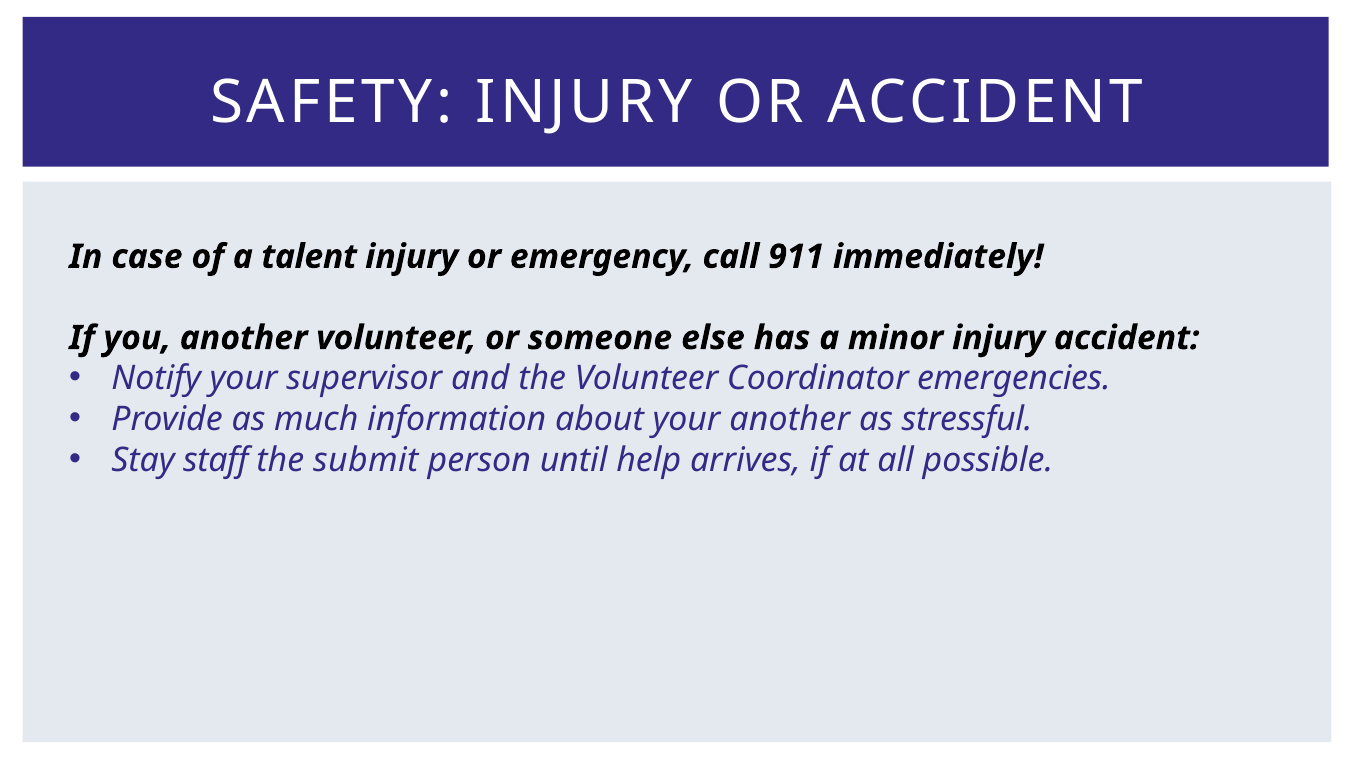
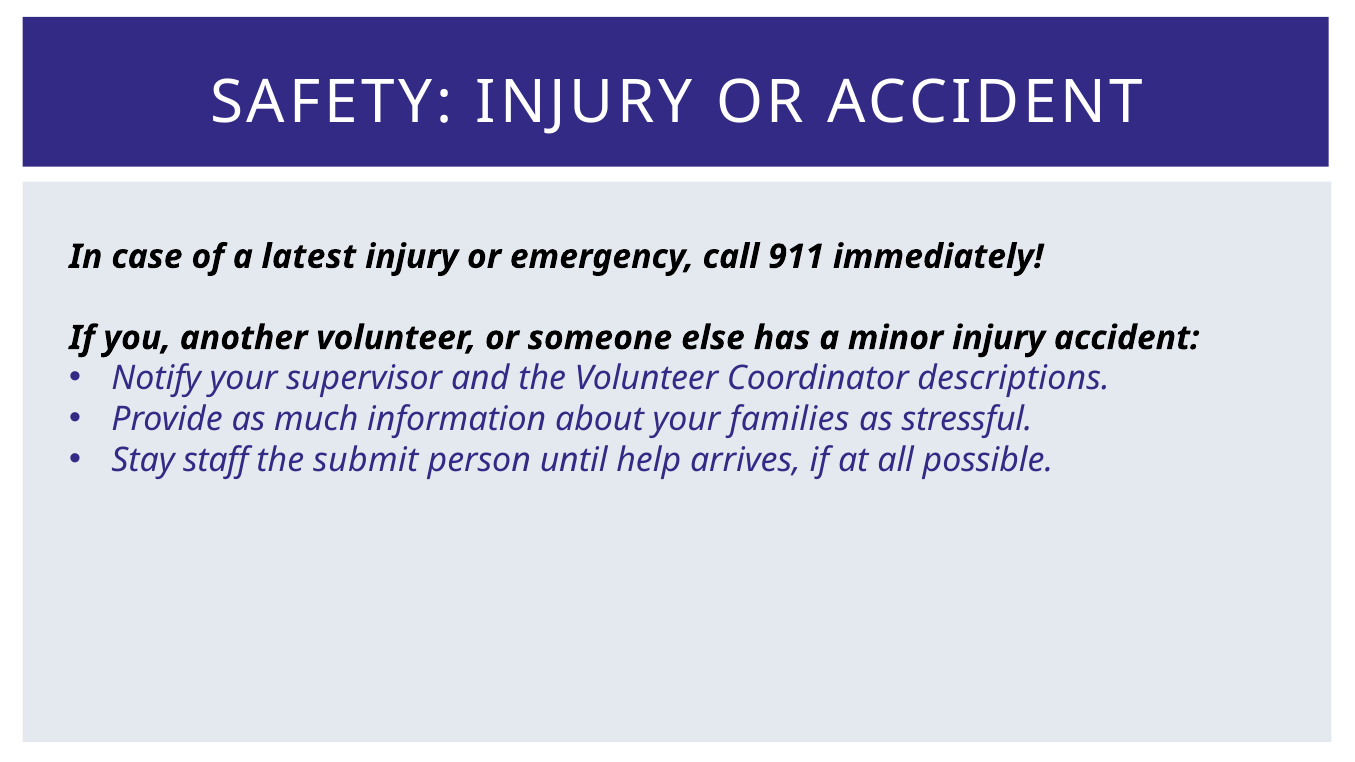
talent: talent -> latest
emergencies: emergencies -> descriptions
your another: another -> families
